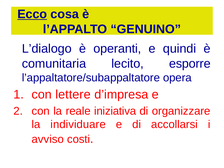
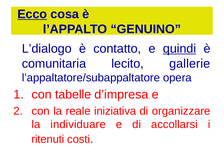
operanti: operanti -> contatto
quindi underline: none -> present
esporre: esporre -> gallerie
lettere: lettere -> tabelle
avviso: avviso -> ritenuti
